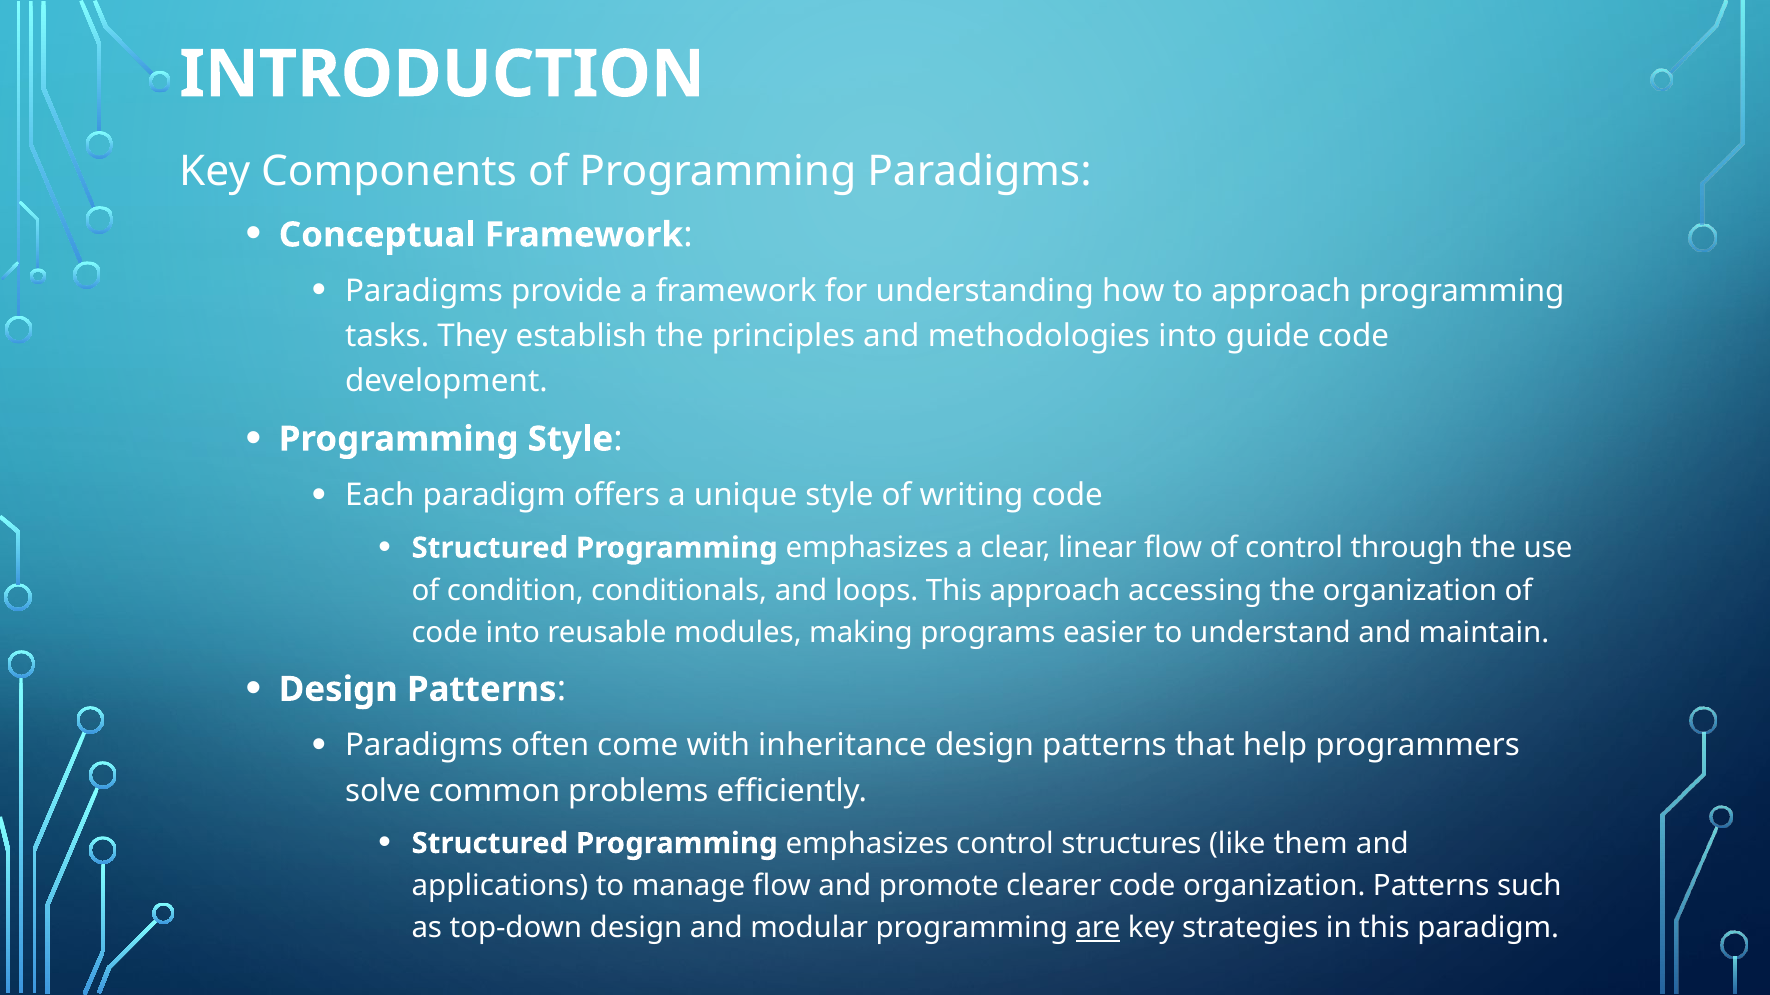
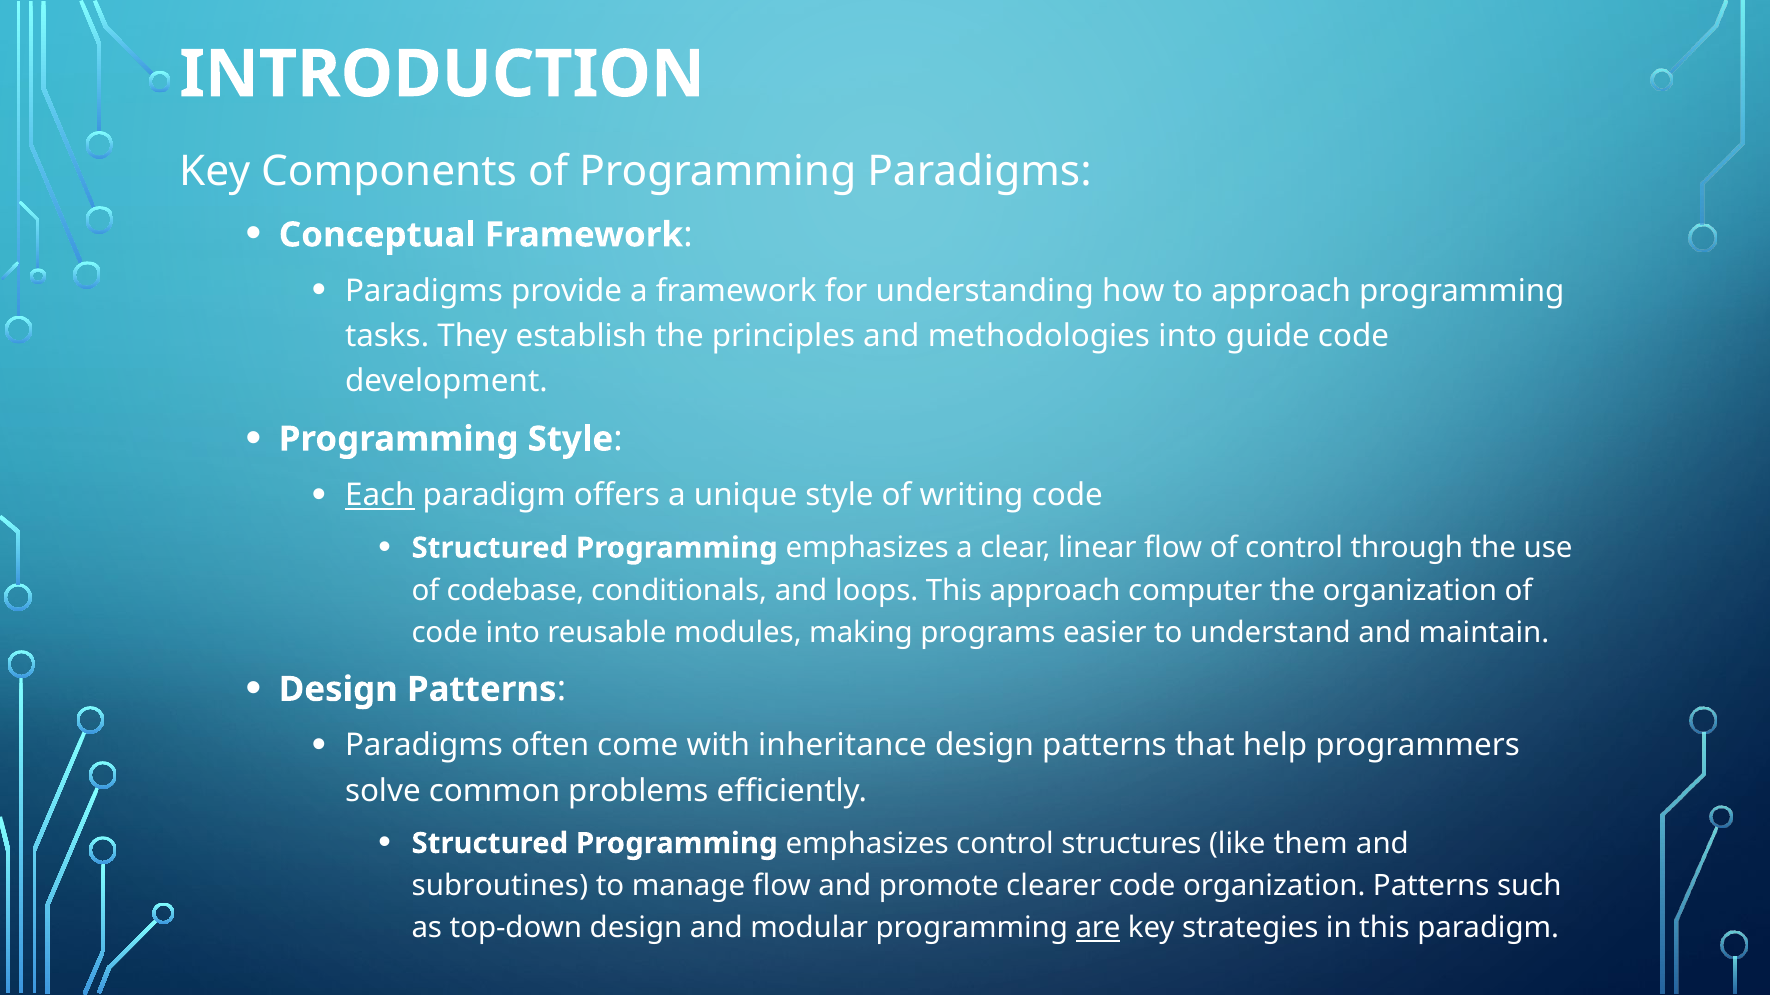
Each underline: none -> present
condition: condition -> codebase
accessing: accessing -> computer
applications: applications -> subroutines
